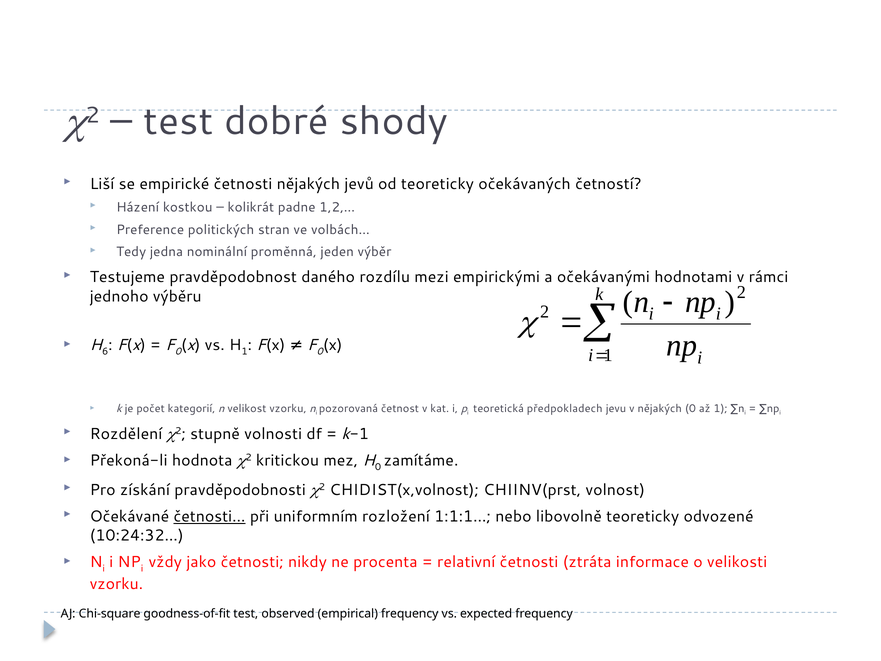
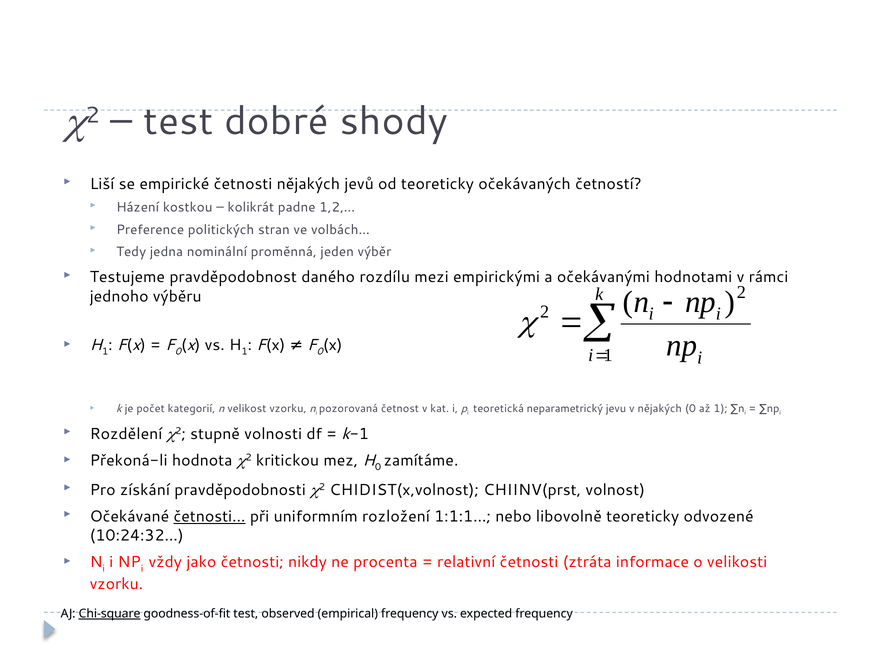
6 at (105, 351): 6 -> 1
předpokladech: předpokladech -> neparametrický
Chi-square underline: none -> present
